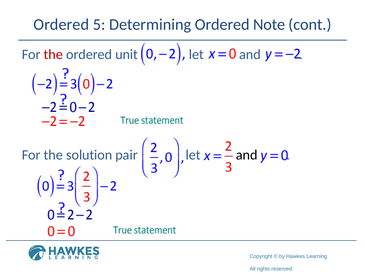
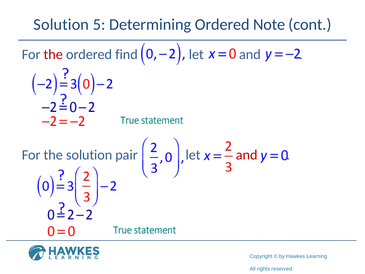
Ordered at (61, 25): Ordered -> Solution
unit: unit -> find
and at (247, 155) colour: black -> red
